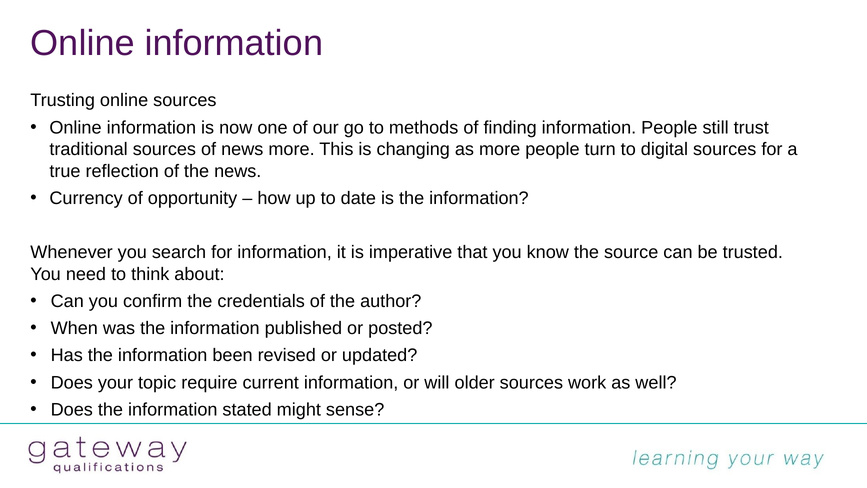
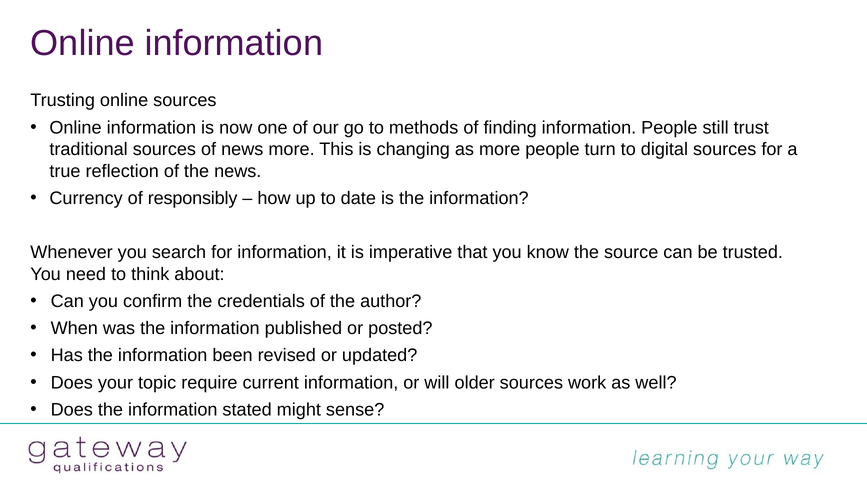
opportunity: opportunity -> responsibly
